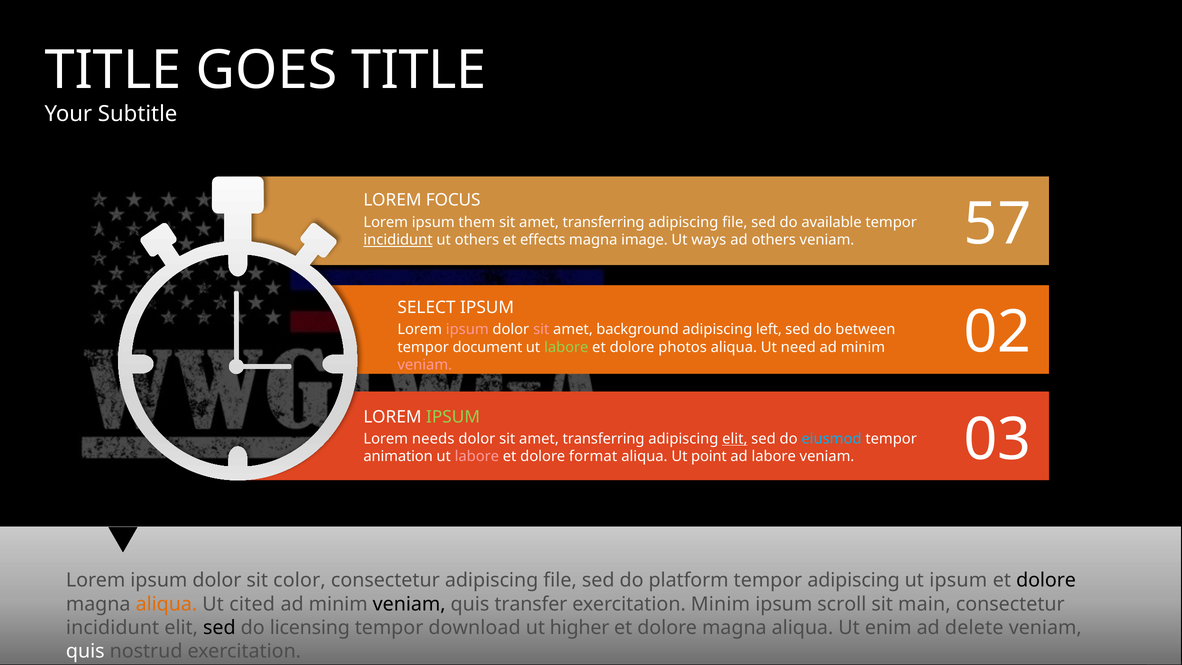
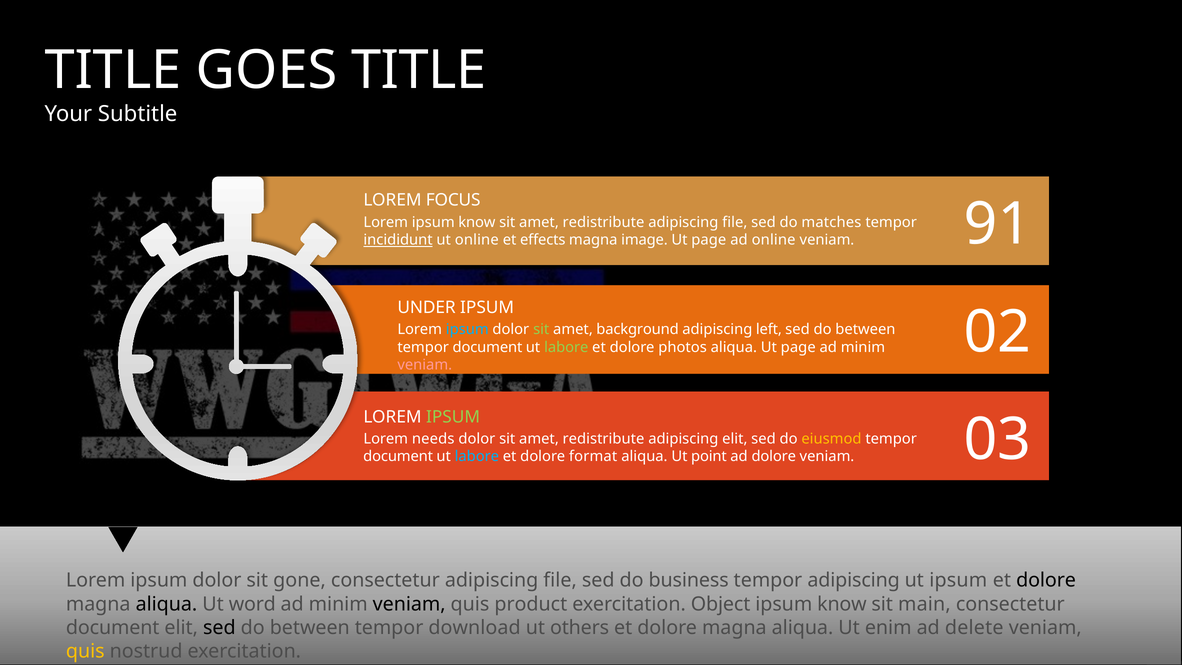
Lorem ipsum them: them -> know
transferring at (604, 222): transferring -> redistribute
available: available -> matches
ut others: others -> online
ways at (709, 240): ways -> page
ad others: others -> online
57: 57 -> 91
SELECT: SELECT -> UNDER
ipsum at (467, 329) colour: pink -> light blue
sit at (541, 329) colour: pink -> light green
aliqua Ut need: need -> page
dolor sit amet transferring: transferring -> redistribute
elit at (735, 439) underline: present -> none
eiusmod colour: light blue -> yellow
animation at (398, 457): animation -> document
labore at (477, 457) colour: pink -> light blue
ad labore: labore -> dolore
color: color -> gone
platform: platform -> business
aliqua at (166, 604) colour: orange -> black
cited: cited -> word
transfer: transfer -> product
exercitation Minim: Minim -> Object
scroll at (842, 604): scroll -> know
incididunt at (113, 628): incididunt -> document
licensing at (310, 628): licensing -> between
higher: higher -> others
quis at (85, 651) colour: white -> yellow
